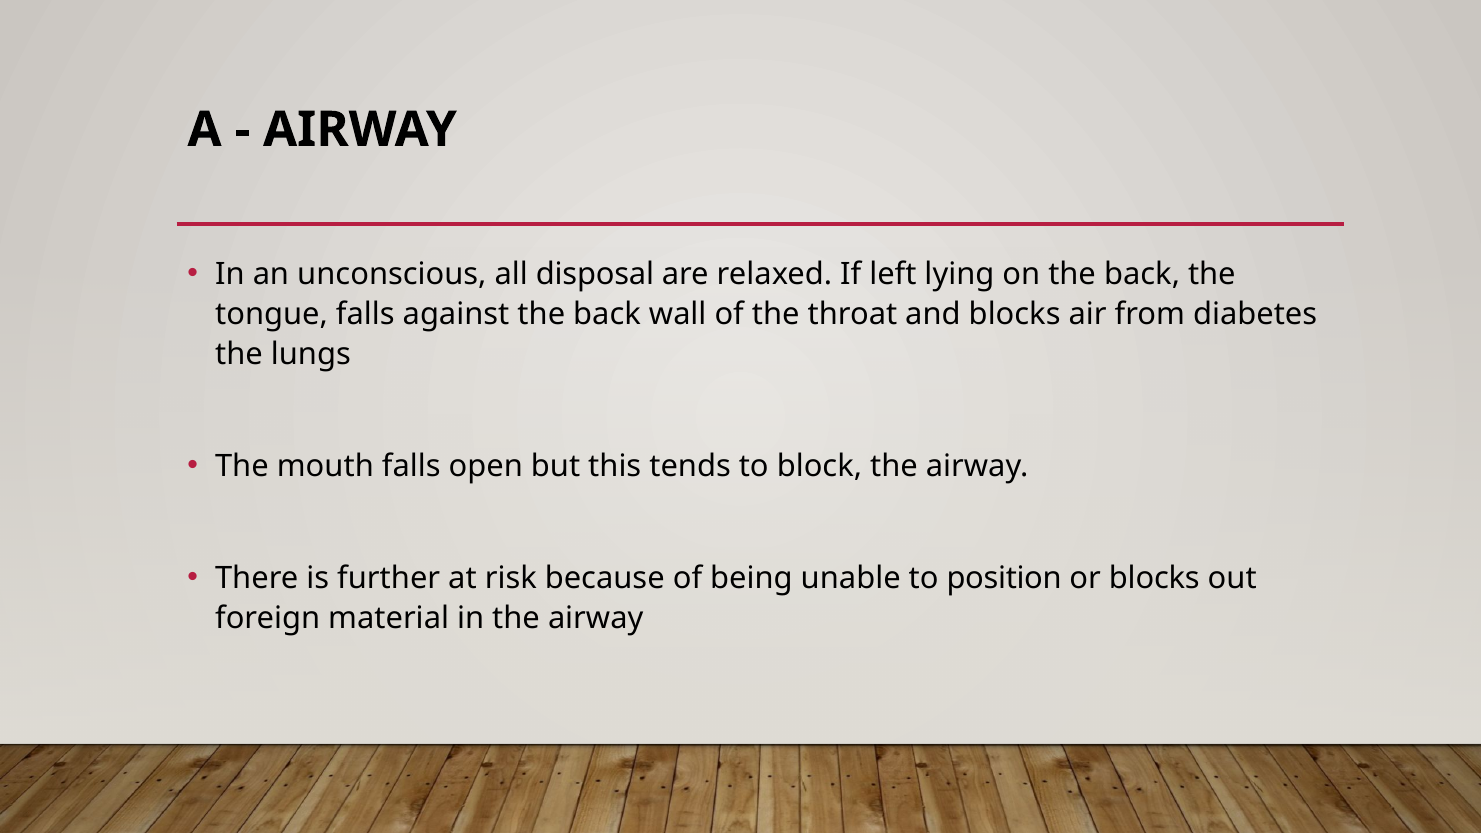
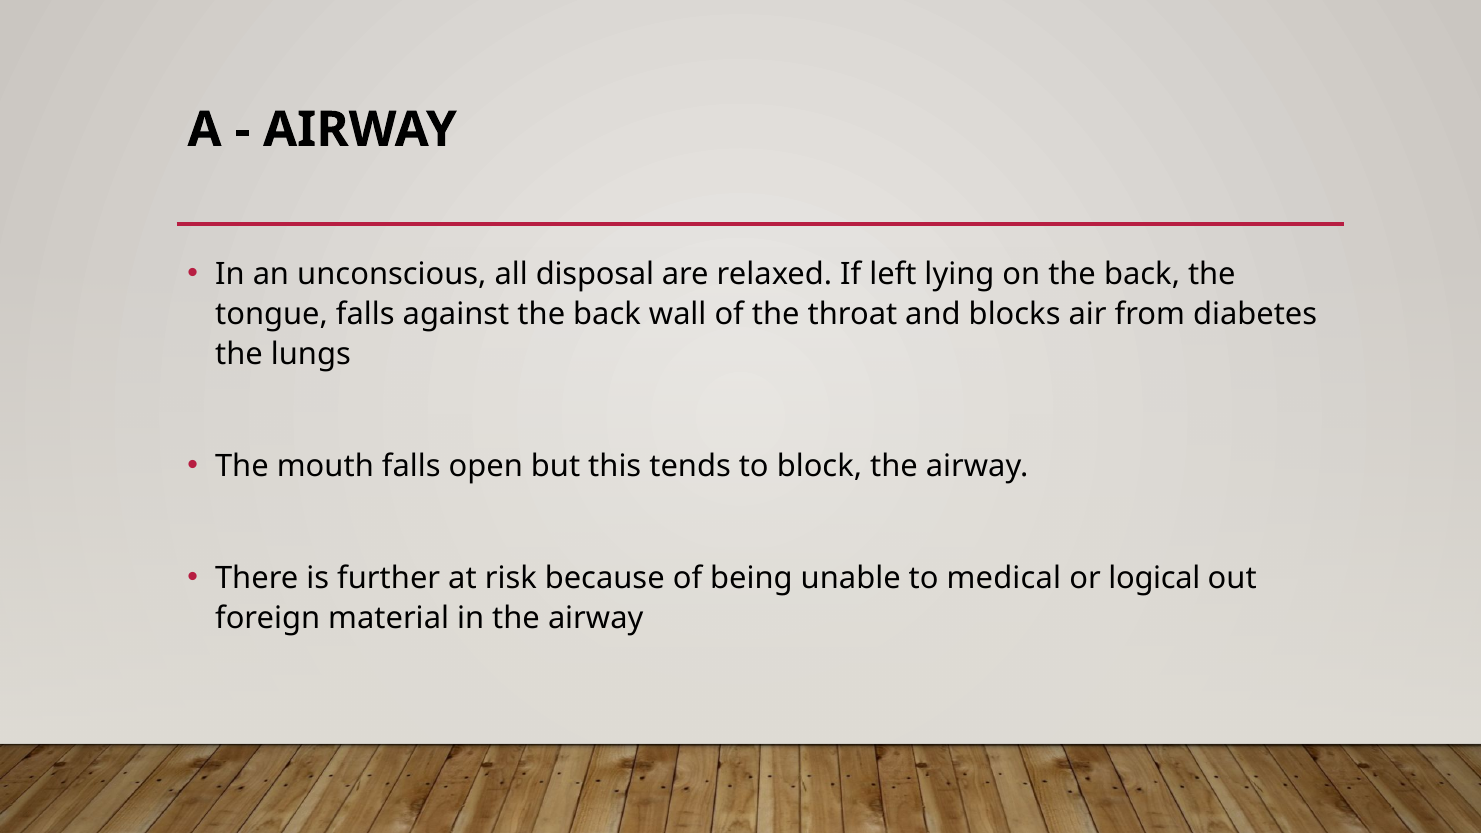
position: position -> medical
or blocks: blocks -> logical
